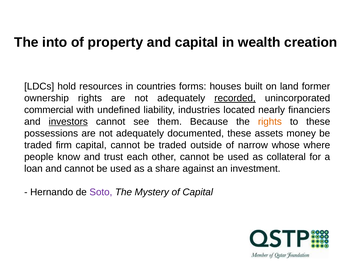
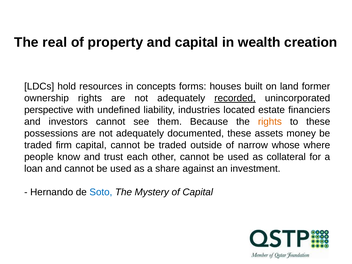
into: into -> real
countries: countries -> concepts
commercial: commercial -> perspective
nearly: nearly -> estate
investors underline: present -> none
Soto colour: purple -> blue
